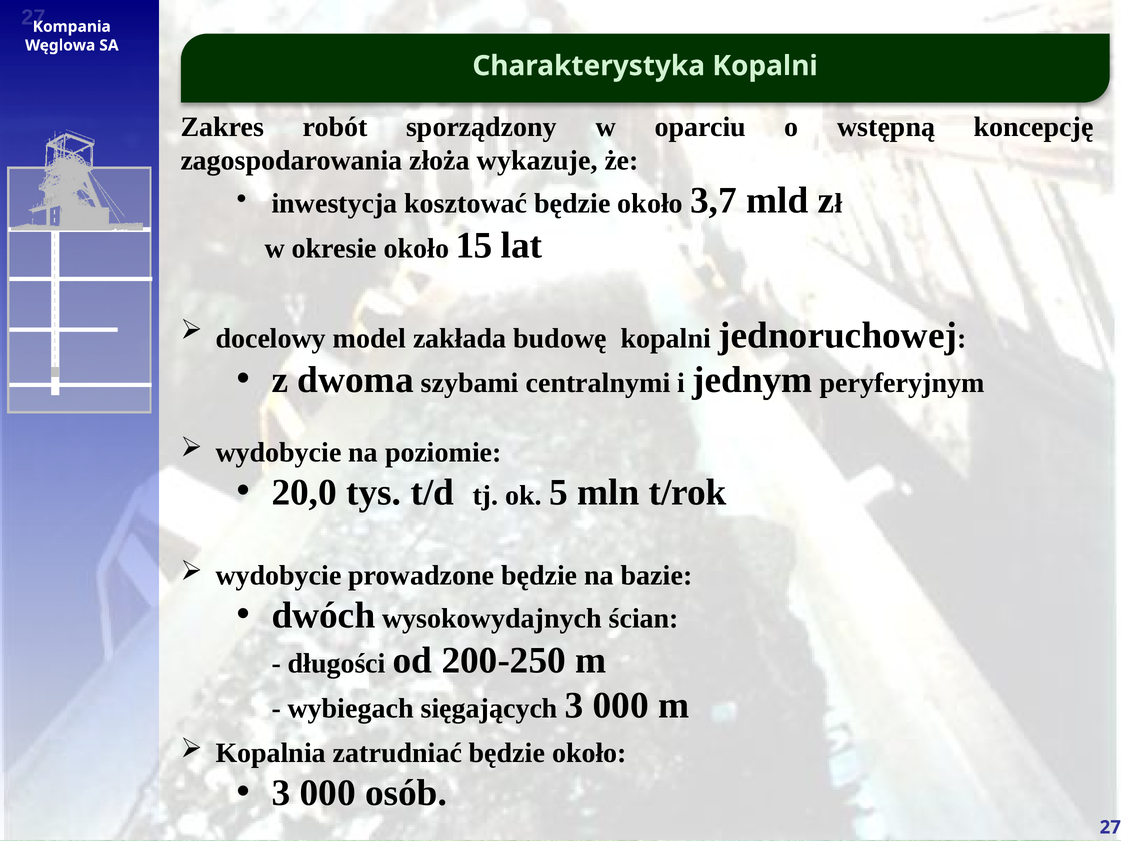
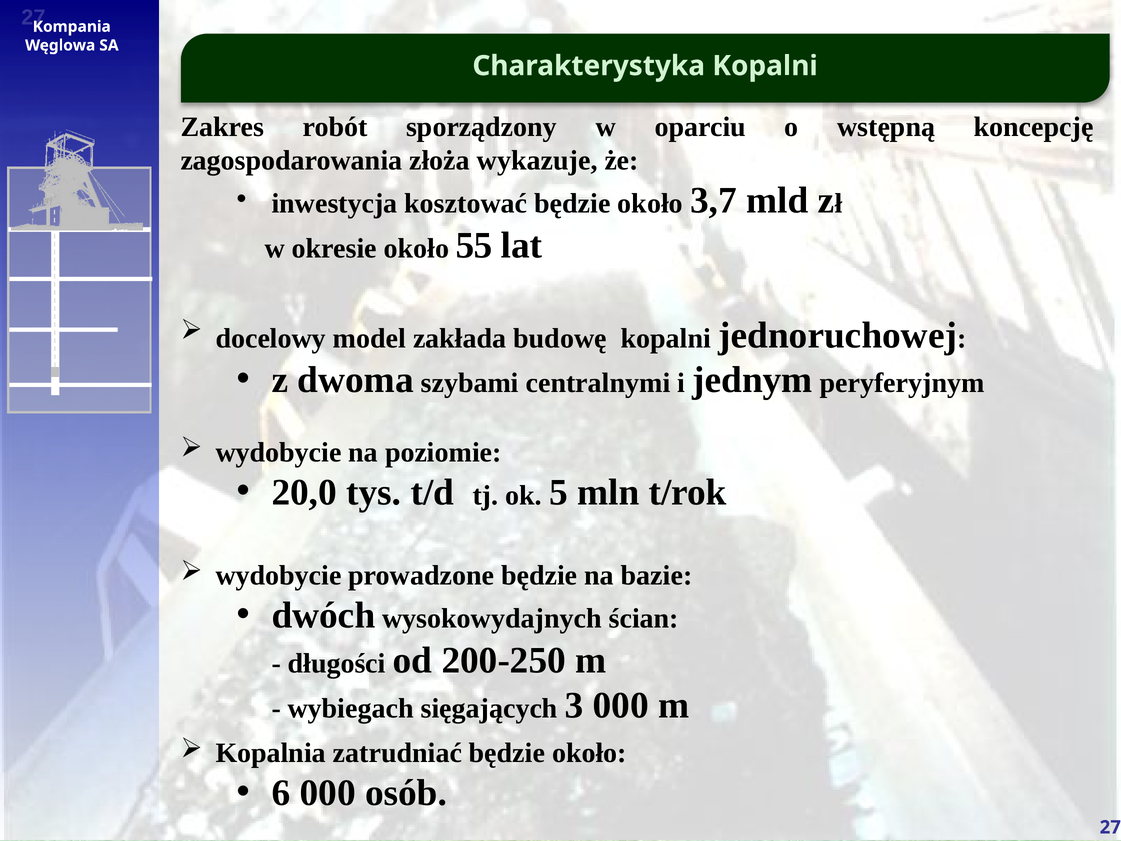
15: 15 -> 55
3 at (281, 793): 3 -> 6
